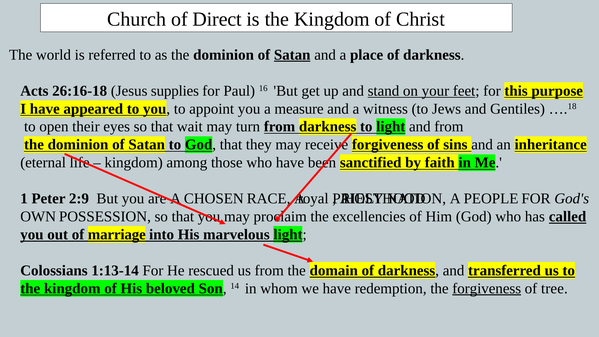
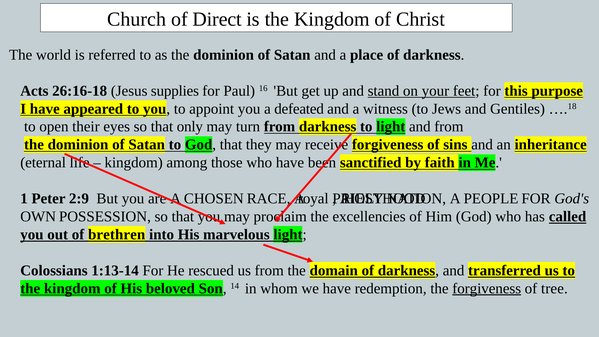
Satan at (292, 55) underline: present -> none
measure: measure -> defeated
wait: wait -> only
marriage: marriage -> brethren
